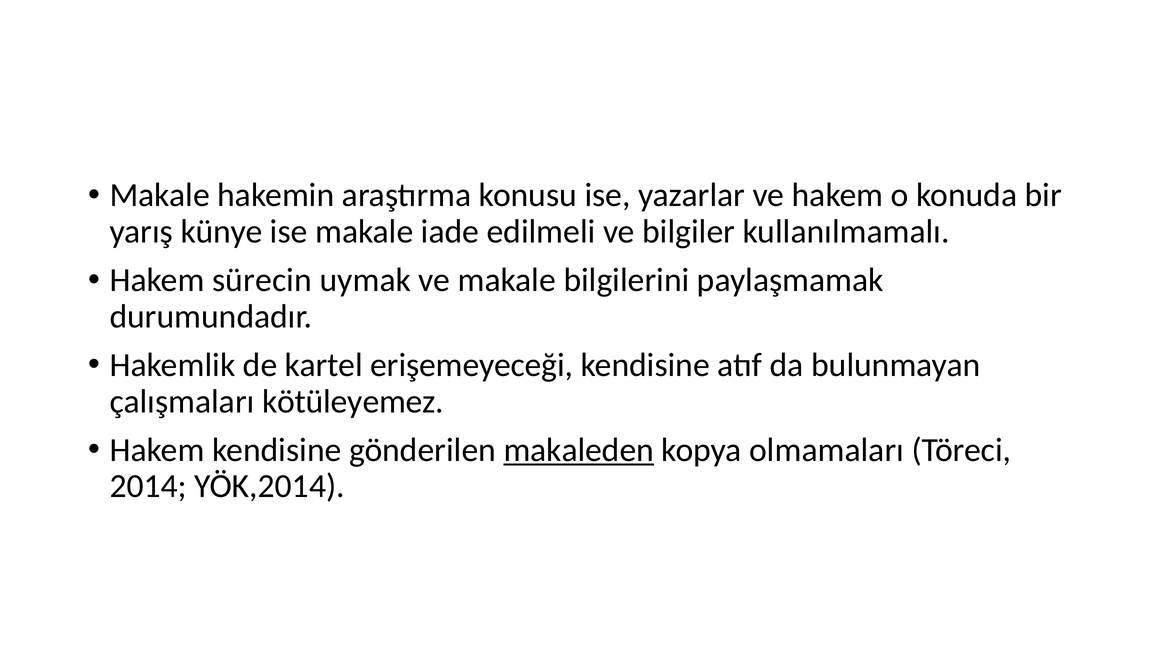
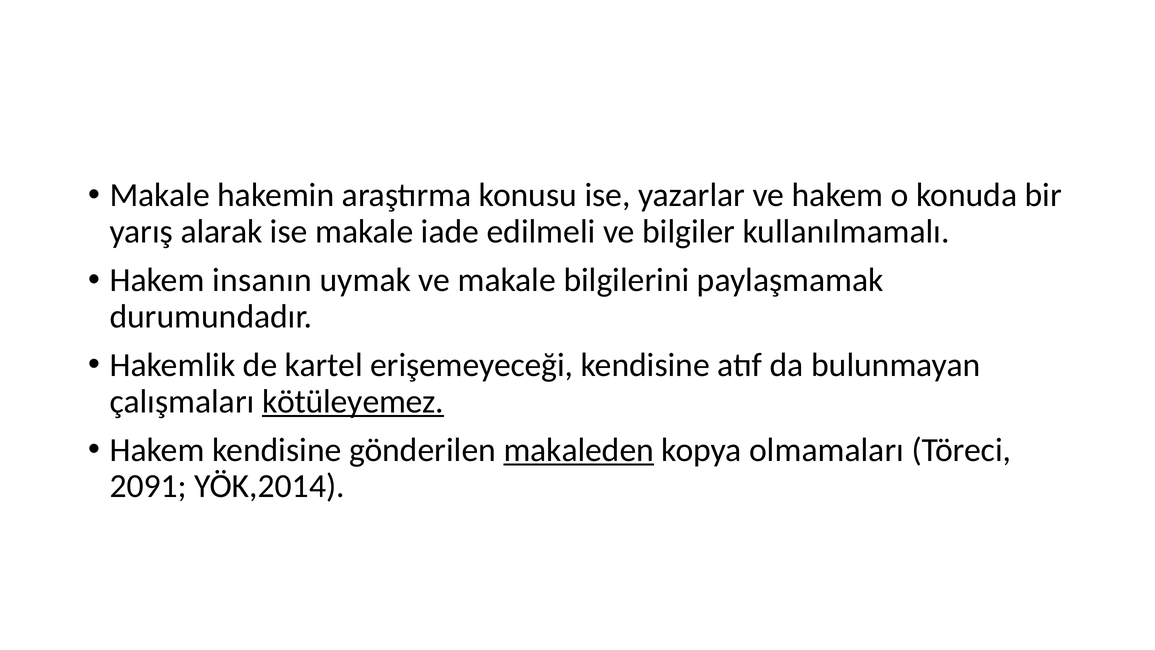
künye: künye -> alarak
sürecin: sürecin -> insanın
kötüleyemez underline: none -> present
2014: 2014 -> 2091
